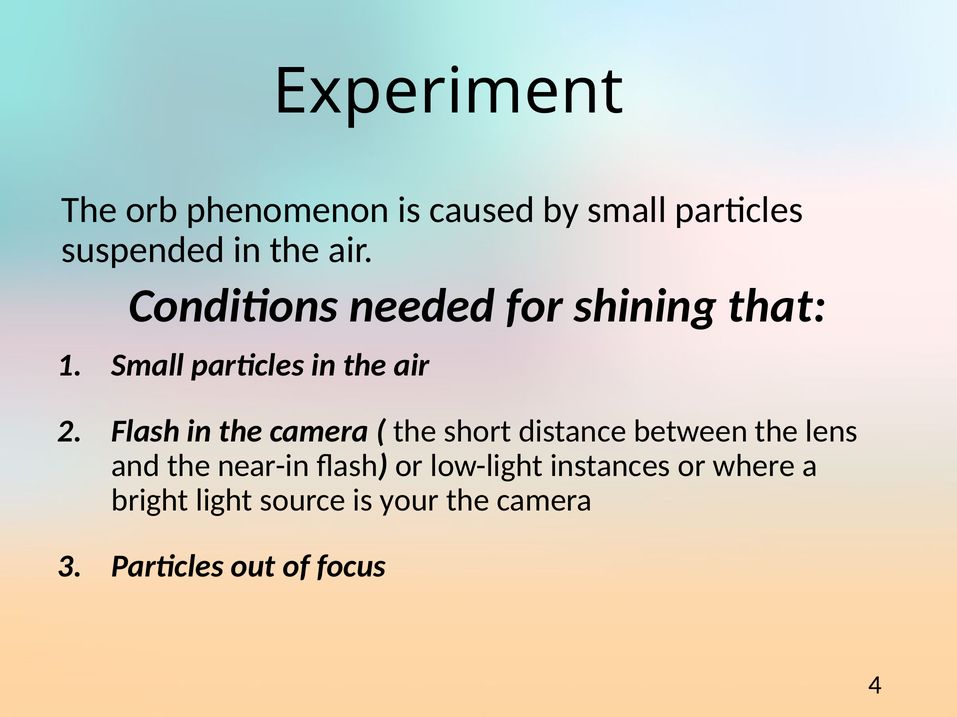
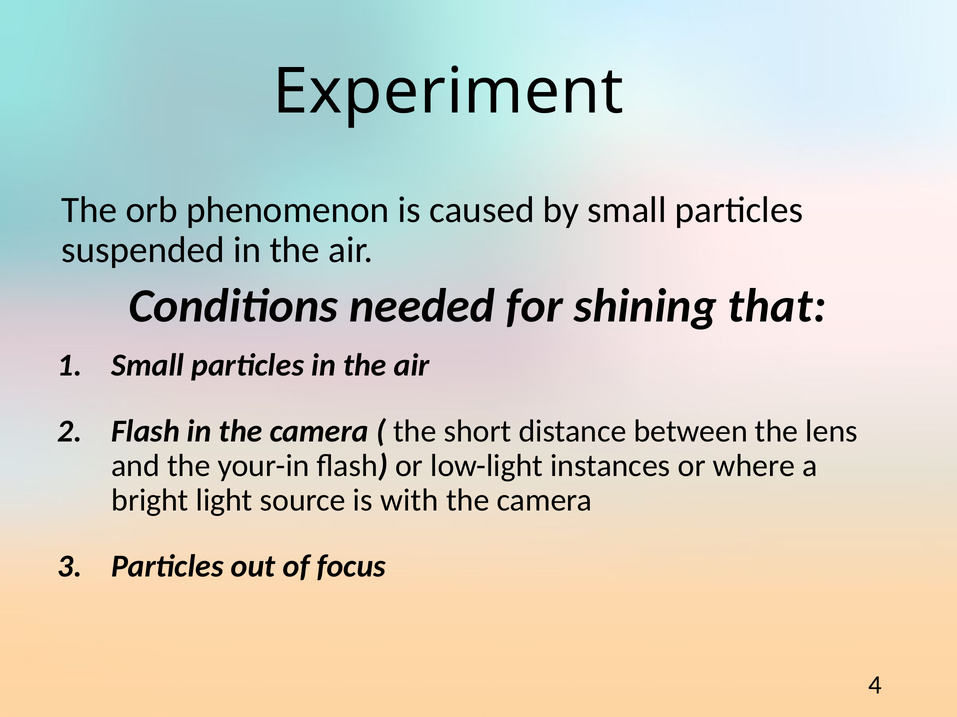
near-in: near-in -> your-in
your: your -> with
